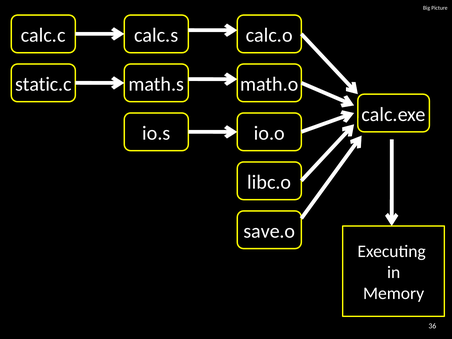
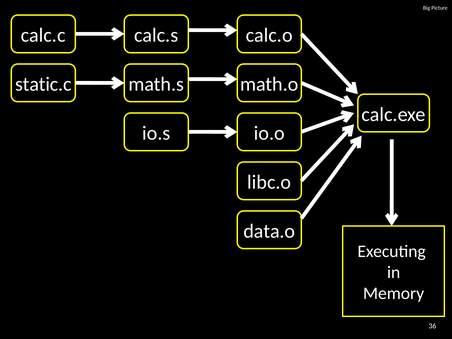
save.o: save.o -> data.o
